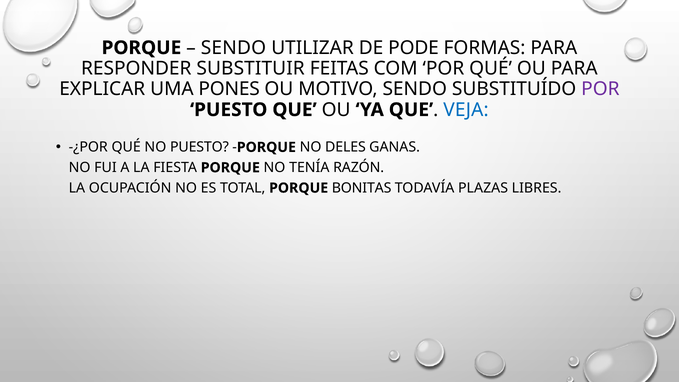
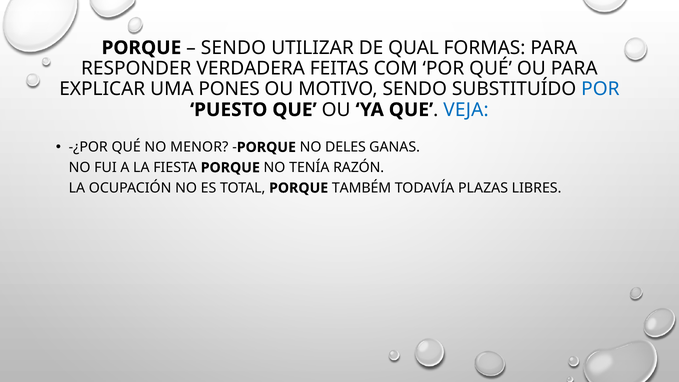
PODE: PODE -> QUAL
SUBSTITUIR: SUBSTITUIR -> VERDADERA
POR at (600, 89) colour: purple -> blue
NO PUESTO: PUESTO -> MENOR
BONITAS: BONITAS -> TAMBÉM
